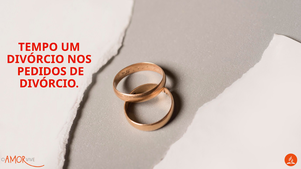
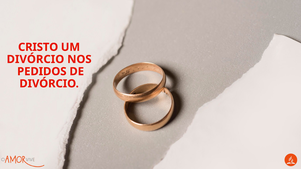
TEMPO: TEMPO -> CRISTO
